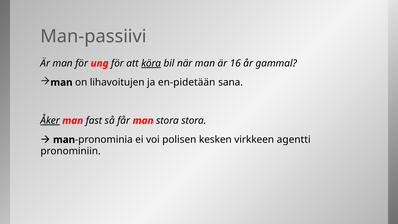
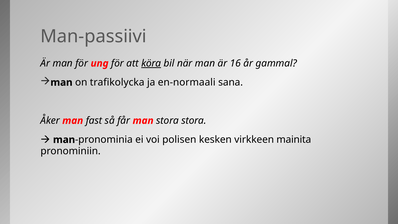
lihavoitujen: lihavoitujen -> trafikolycka
en-pidetään: en-pidetään -> en-normaali
Åker underline: present -> none
agentti: agentti -> mainita
